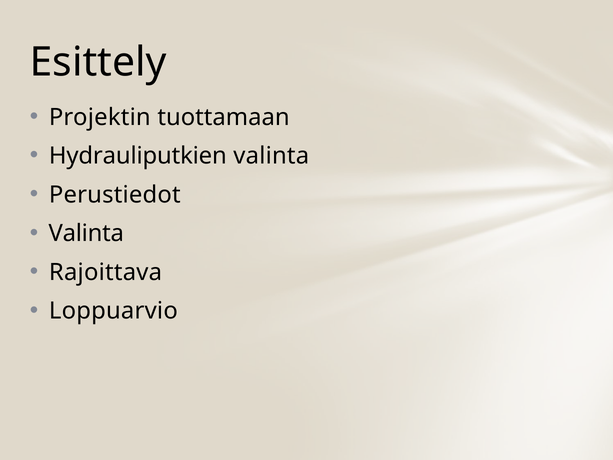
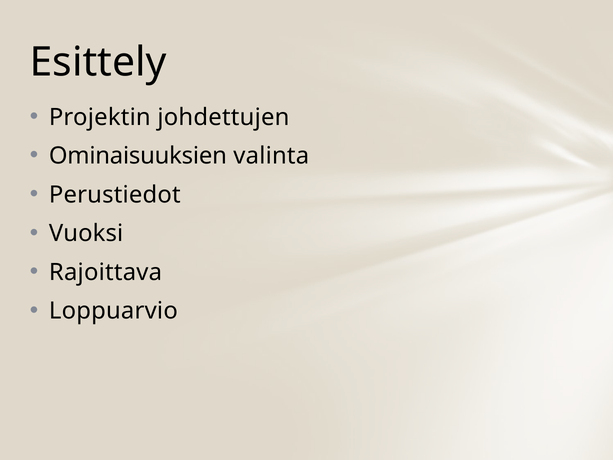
tuottamaan: tuottamaan -> johdettujen
Hydrauliputkien: Hydrauliputkien -> Ominaisuuksien
Valinta at (86, 233): Valinta -> Vuoksi
